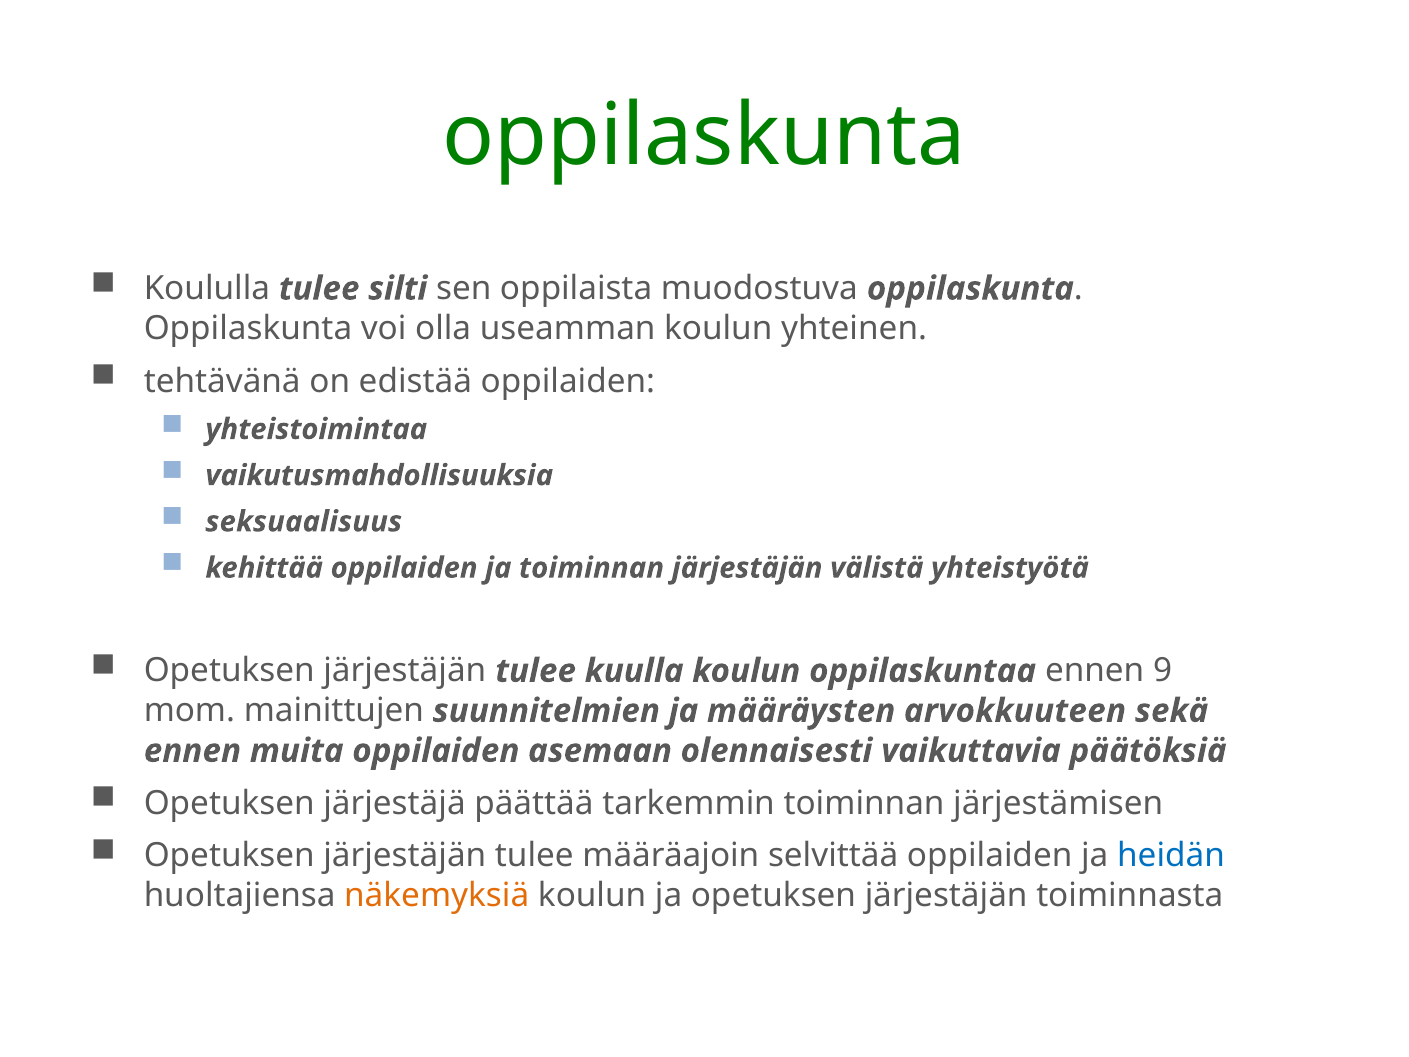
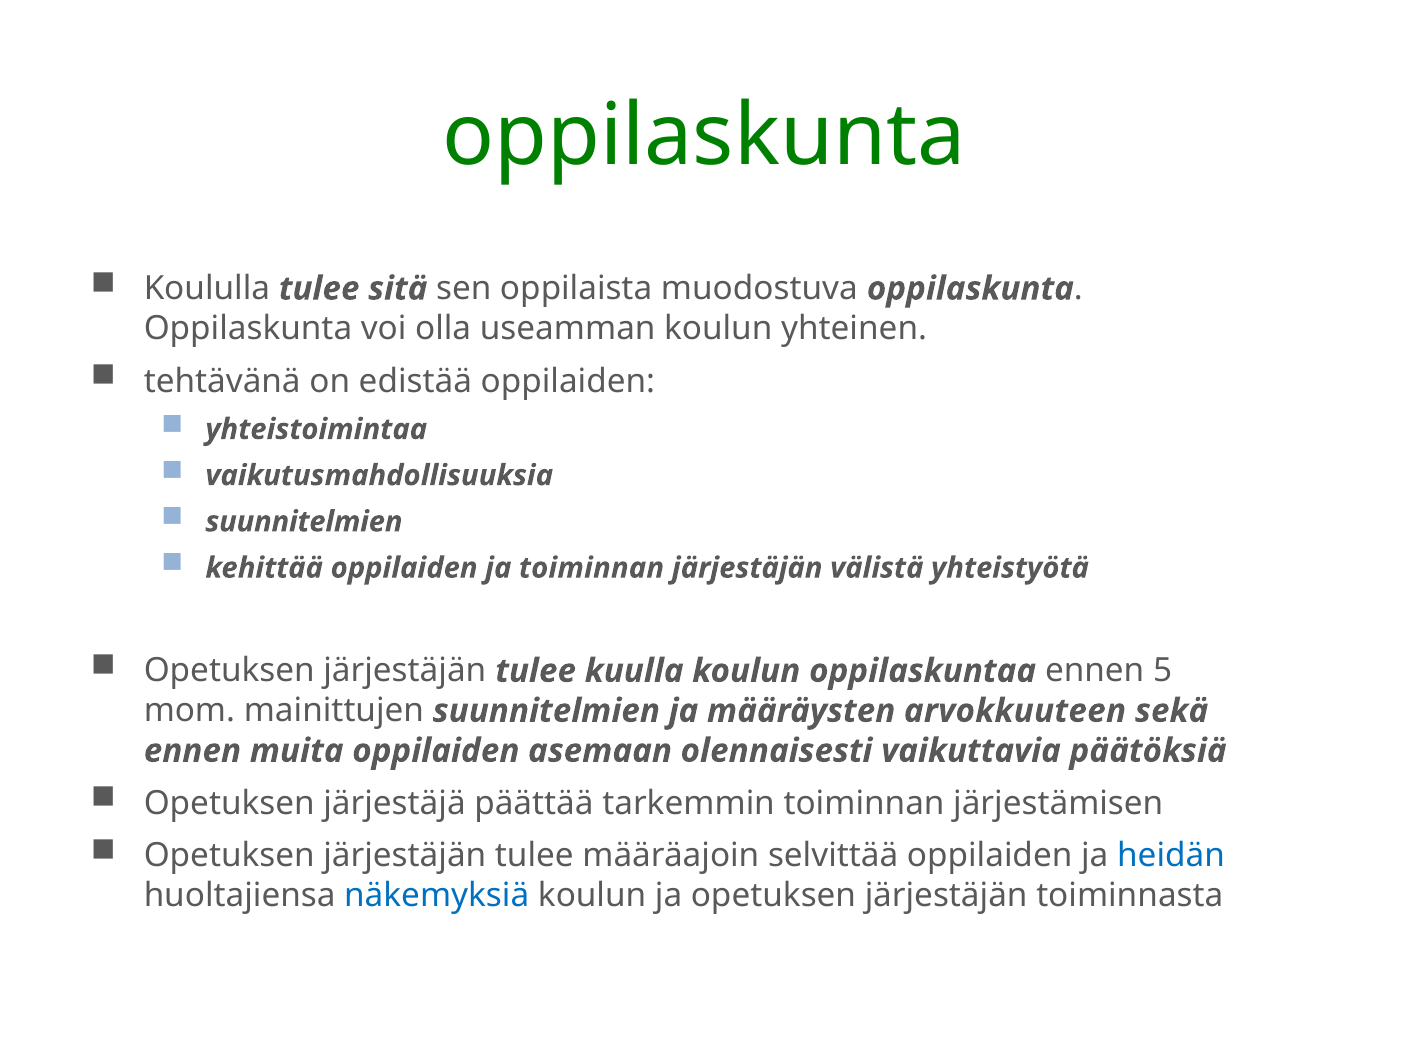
silti: silti -> sitä
seksuaalisuus at (304, 522): seksuaalisuus -> suunnitelmien
9: 9 -> 5
näkemyksiä colour: orange -> blue
